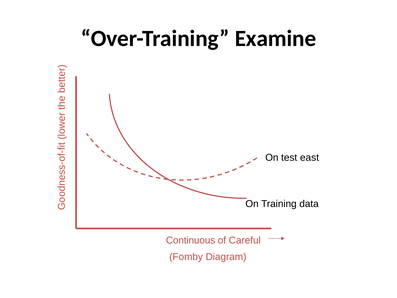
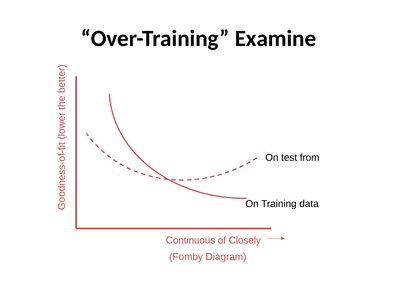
east: east -> from
Careful: Careful -> Closely
